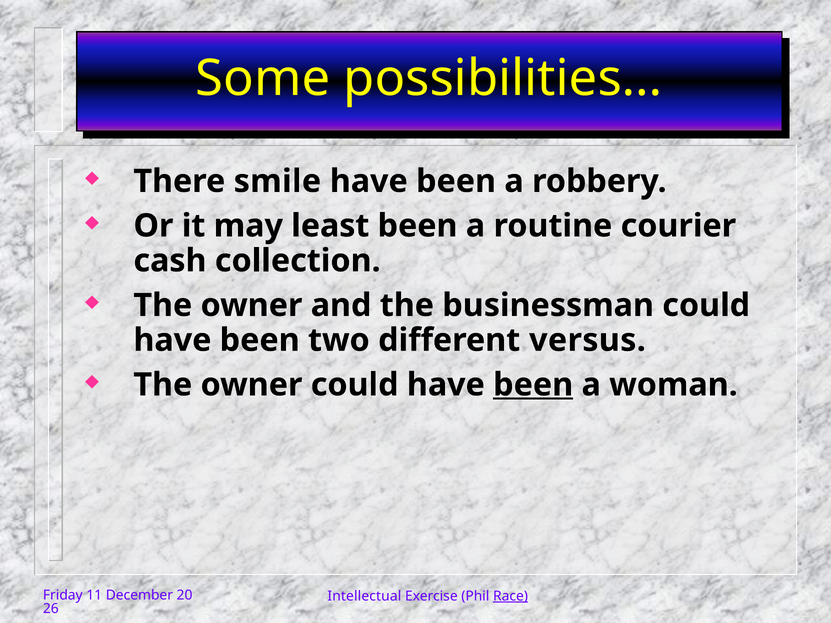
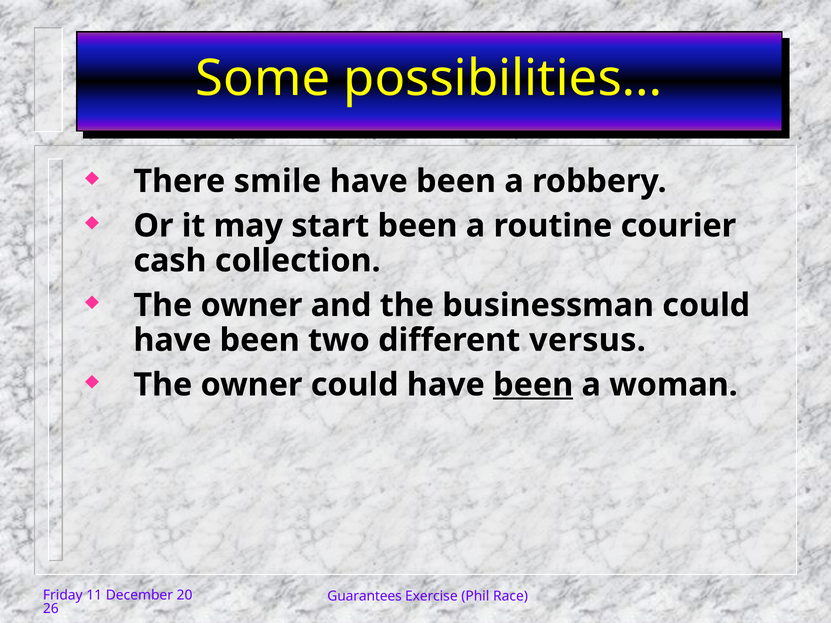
least: least -> start
Intellectual: Intellectual -> Guarantees
Race underline: present -> none
